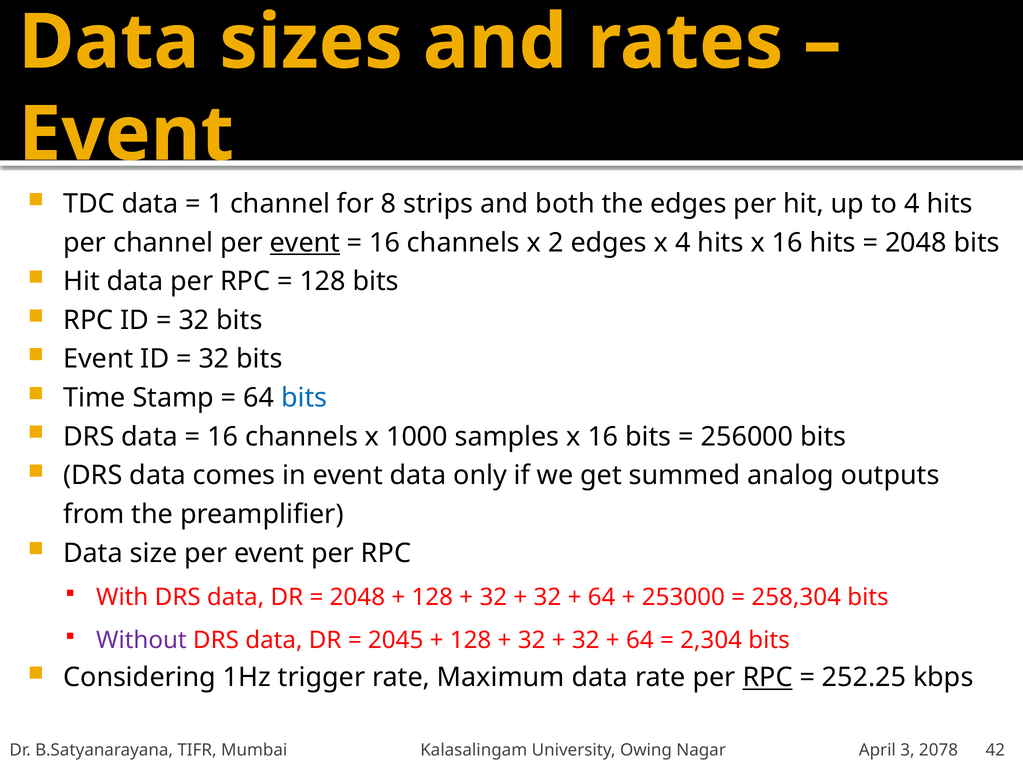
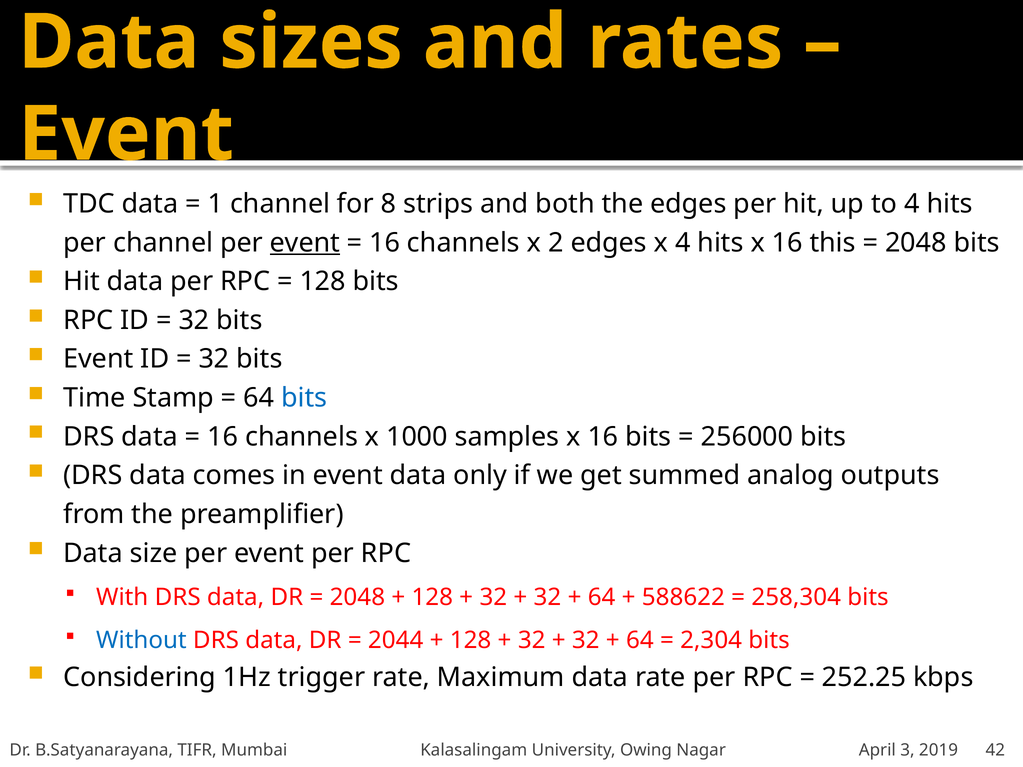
16 hits: hits -> this
253000: 253000 -> 588622
Without colour: purple -> blue
2045: 2045 -> 2044
RPC at (768, 678) underline: present -> none
2078: 2078 -> 2019
